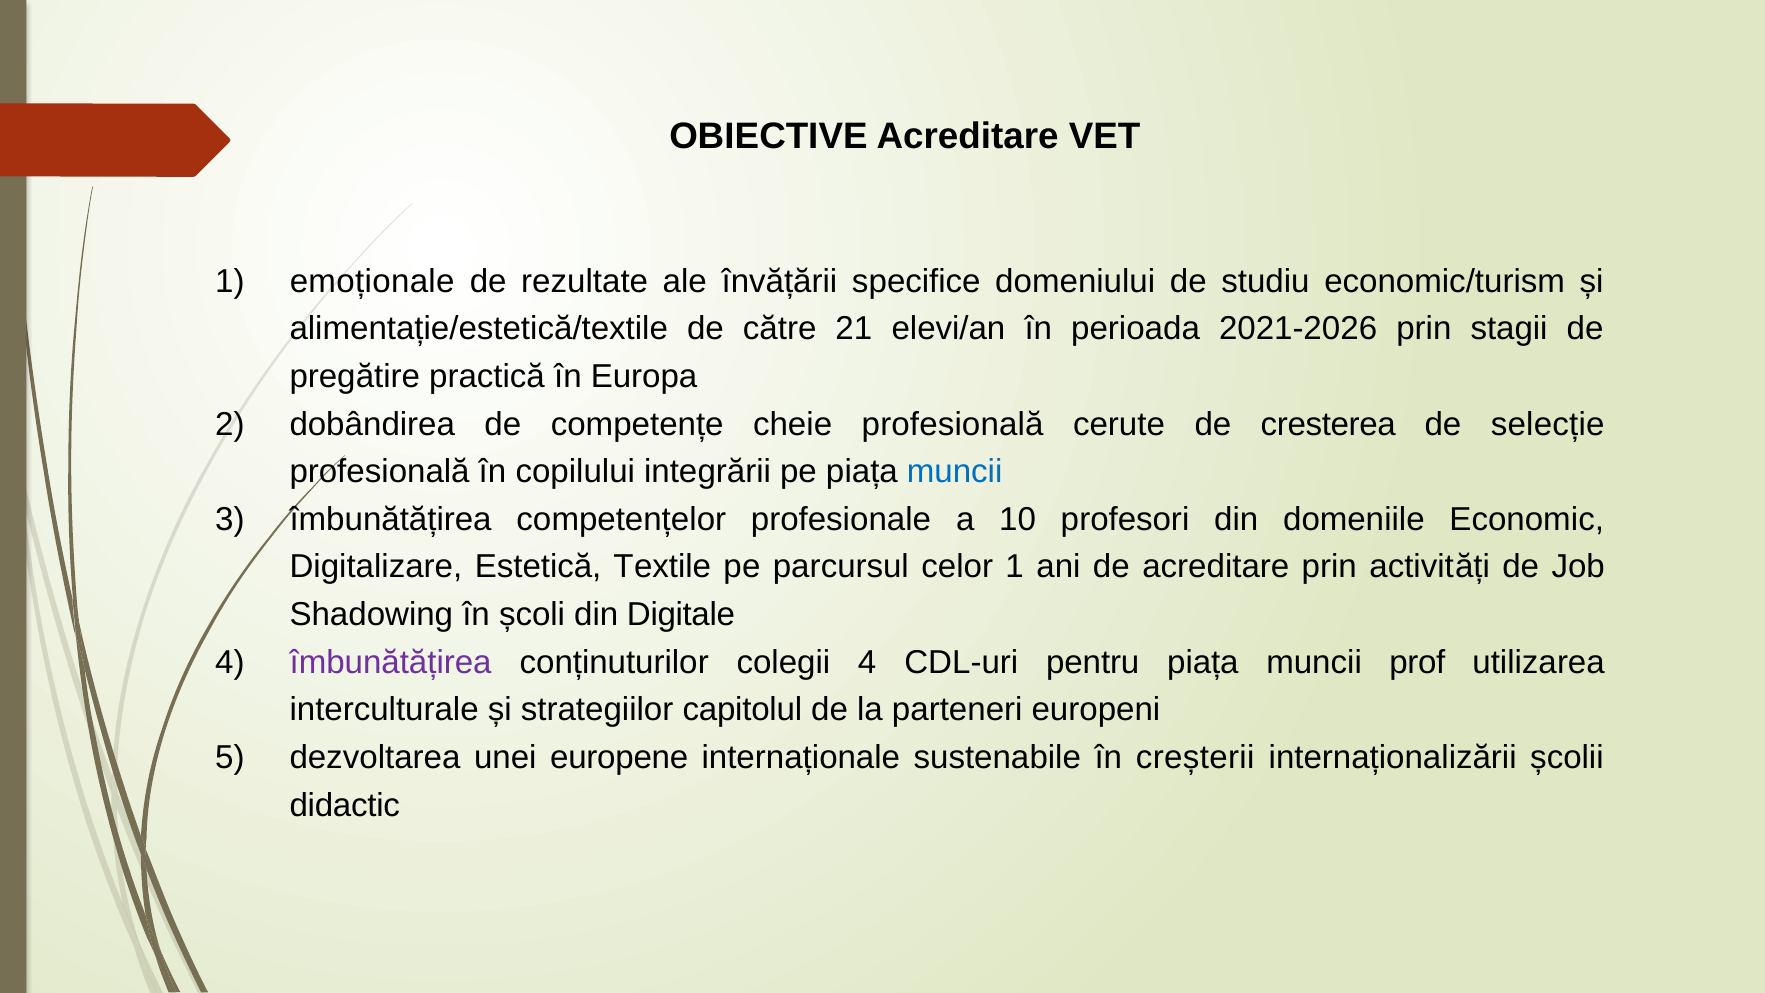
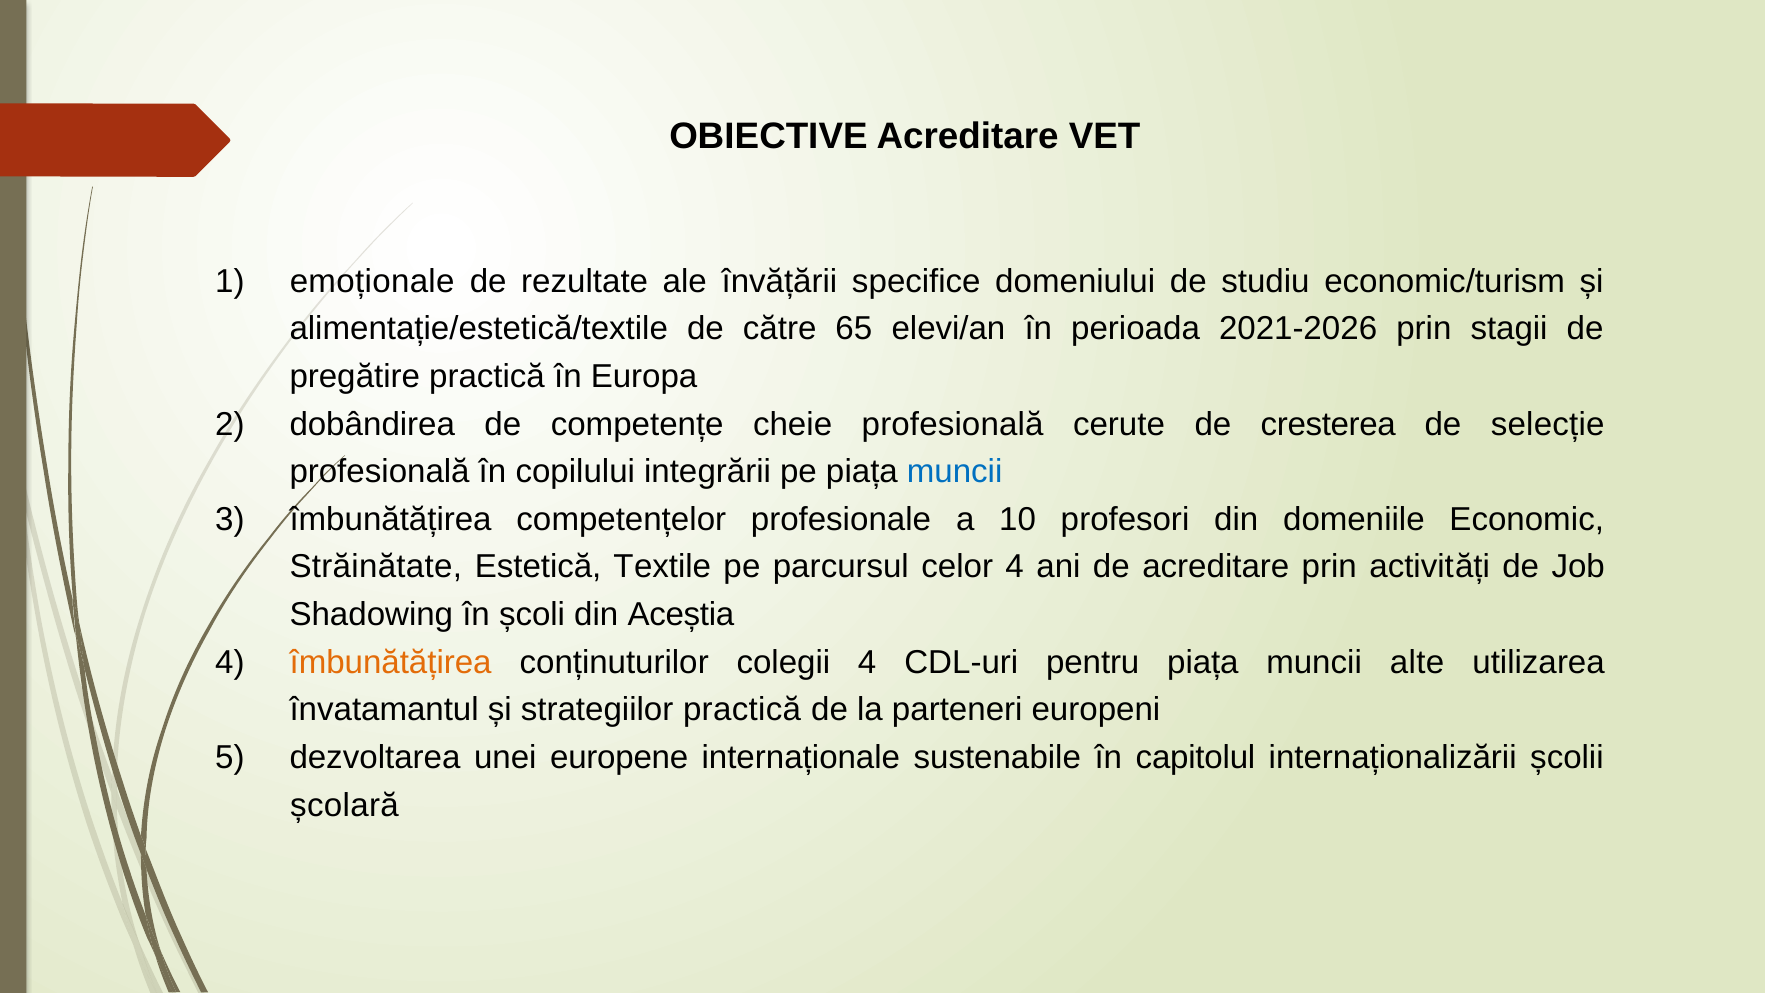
21: 21 -> 65
Digitalizare: Digitalizare -> Străinătate
celor 1: 1 -> 4
Digitale: Digitale -> Aceștia
îmbunătățirea at (391, 662) colour: purple -> orange
prof: prof -> alte
interculturale: interculturale -> învatamantul
strategiilor capitolul: capitolul -> practică
creșterii: creșterii -> capitolul
didactic: didactic -> școlară
